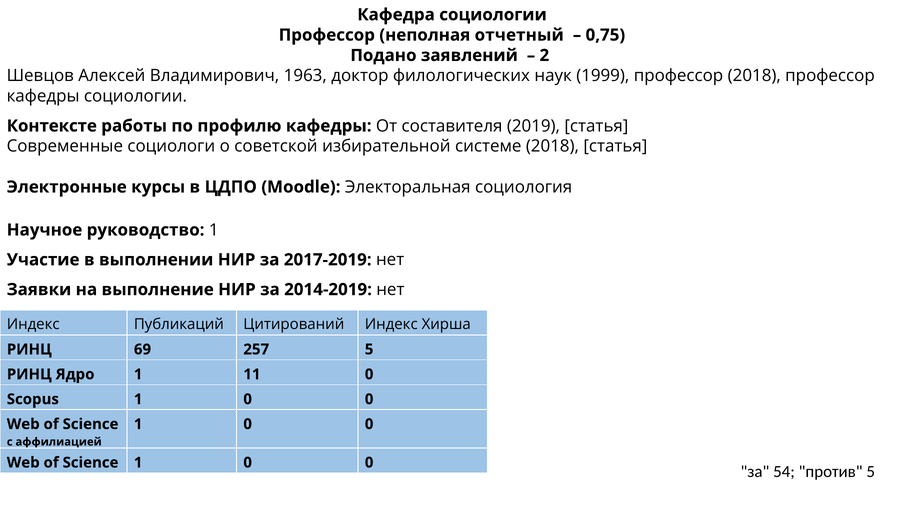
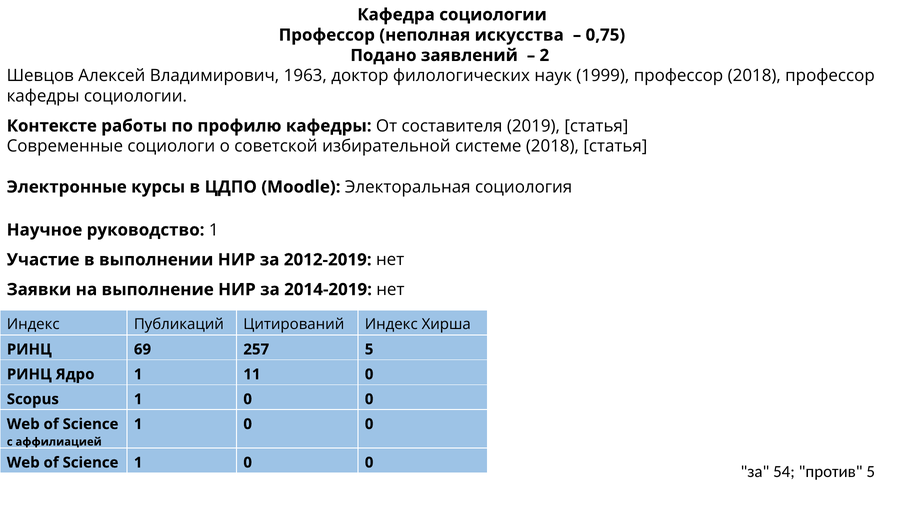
отчетный: отчетный -> искусства
2017-2019: 2017-2019 -> 2012-2019
